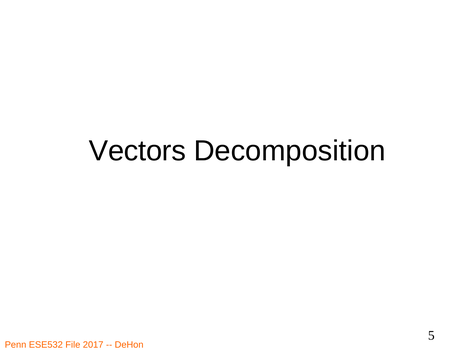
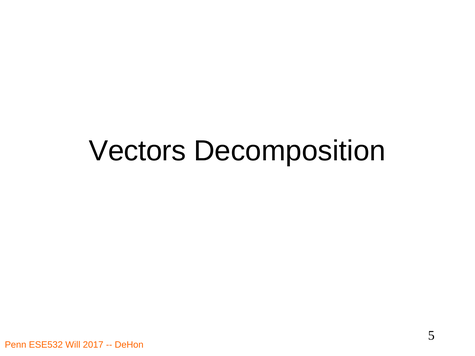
File: File -> Will
